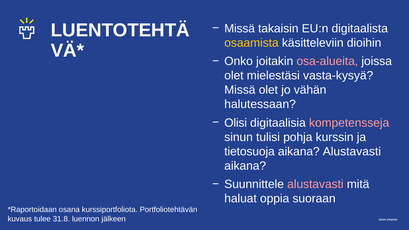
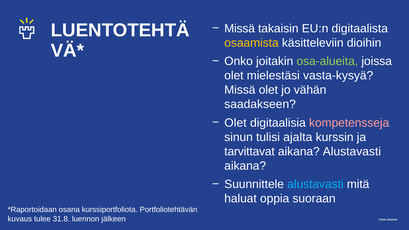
osa-alueita colour: pink -> light green
halutessaan: halutessaan -> saadakseen
Olisi at (236, 123): Olisi -> Olet
pohja: pohja -> ajalta
tietosuoja: tietosuoja -> tarvittavat
alustavasti at (315, 184) colour: pink -> light blue
